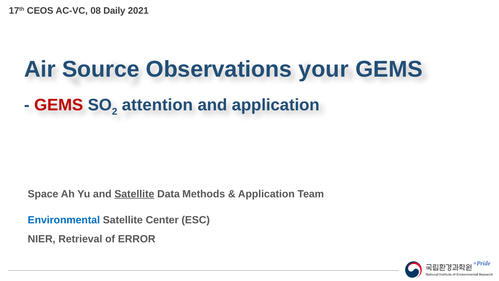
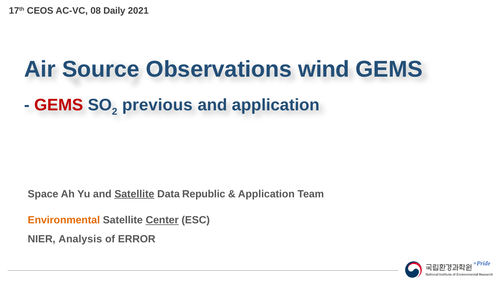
your: your -> wind
attention: attention -> previous
Methods: Methods -> Republic
Environmental colour: blue -> orange
Center underline: none -> present
Retrieval: Retrieval -> Analysis
